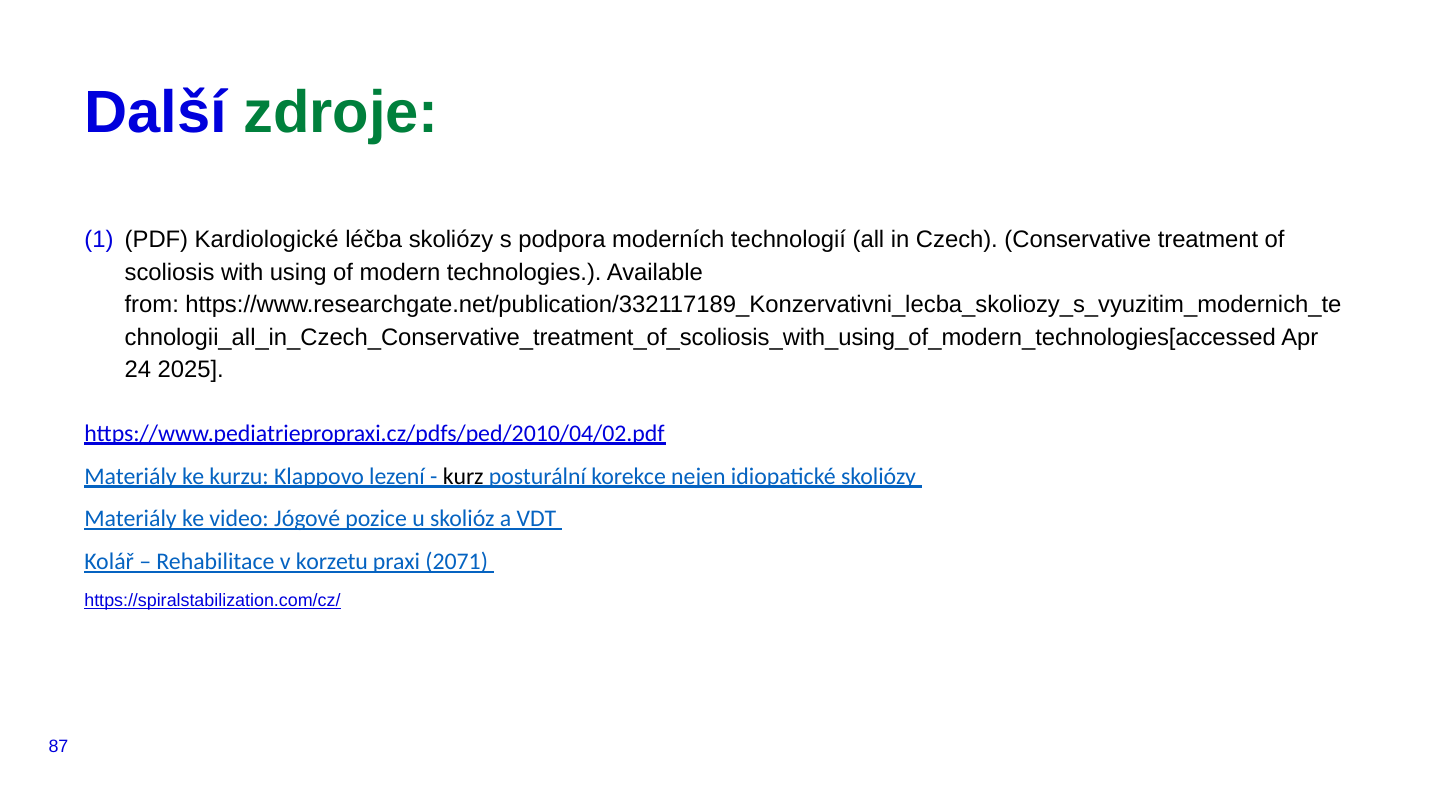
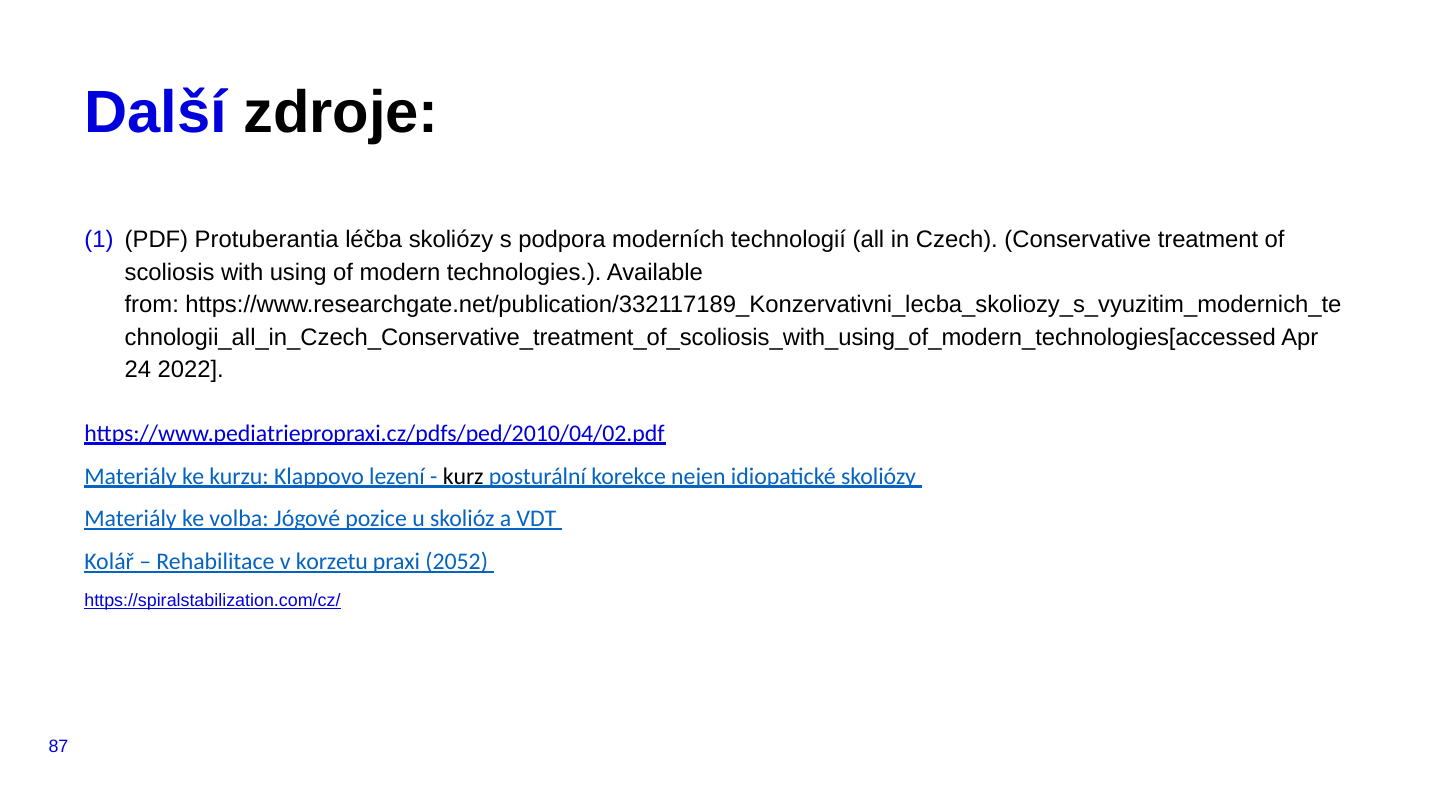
zdroje colour: green -> black
Kardiologické: Kardiologické -> Protuberantia
2025: 2025 -> 2022
video: video -> volba
2071: 2071 -> 2052
